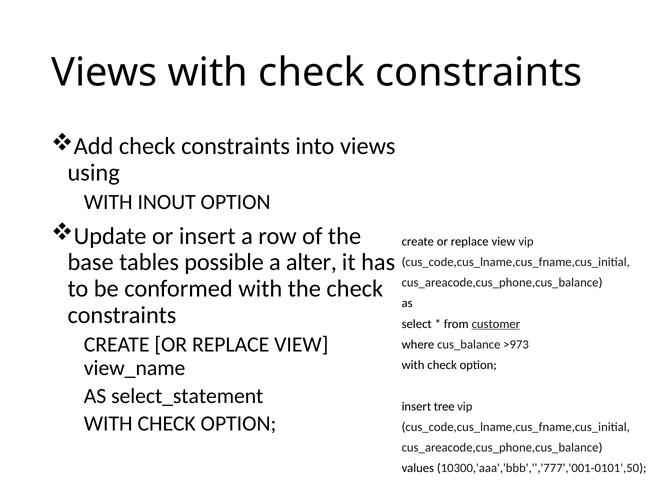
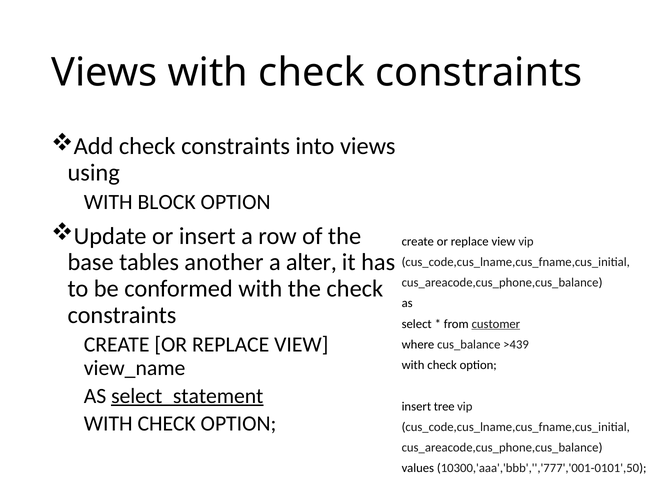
INOUT: INOUT -> BLOCK
possible: possible -> another
>973: >973 -> >439
select_statement underline: none -> present
